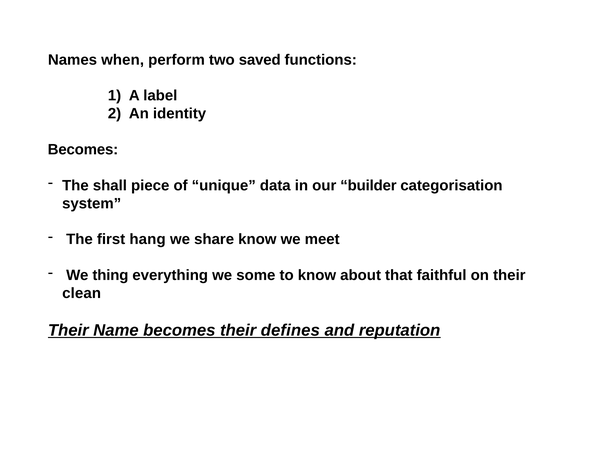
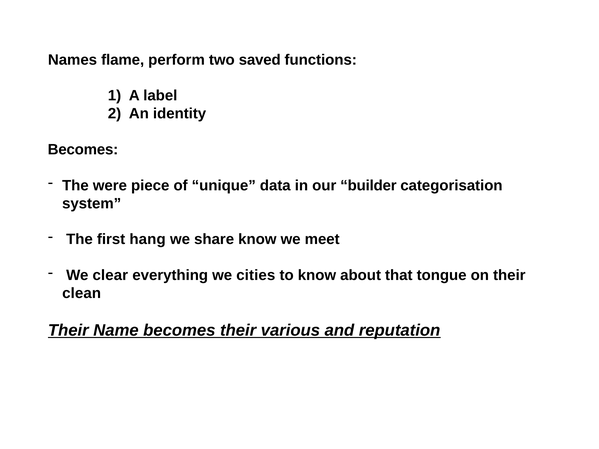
when: when -> flame
shall: shall -> were
thing: thing -> clear
some: some -> cities
faithful: faithful -> tongue
defines: defines -> various
